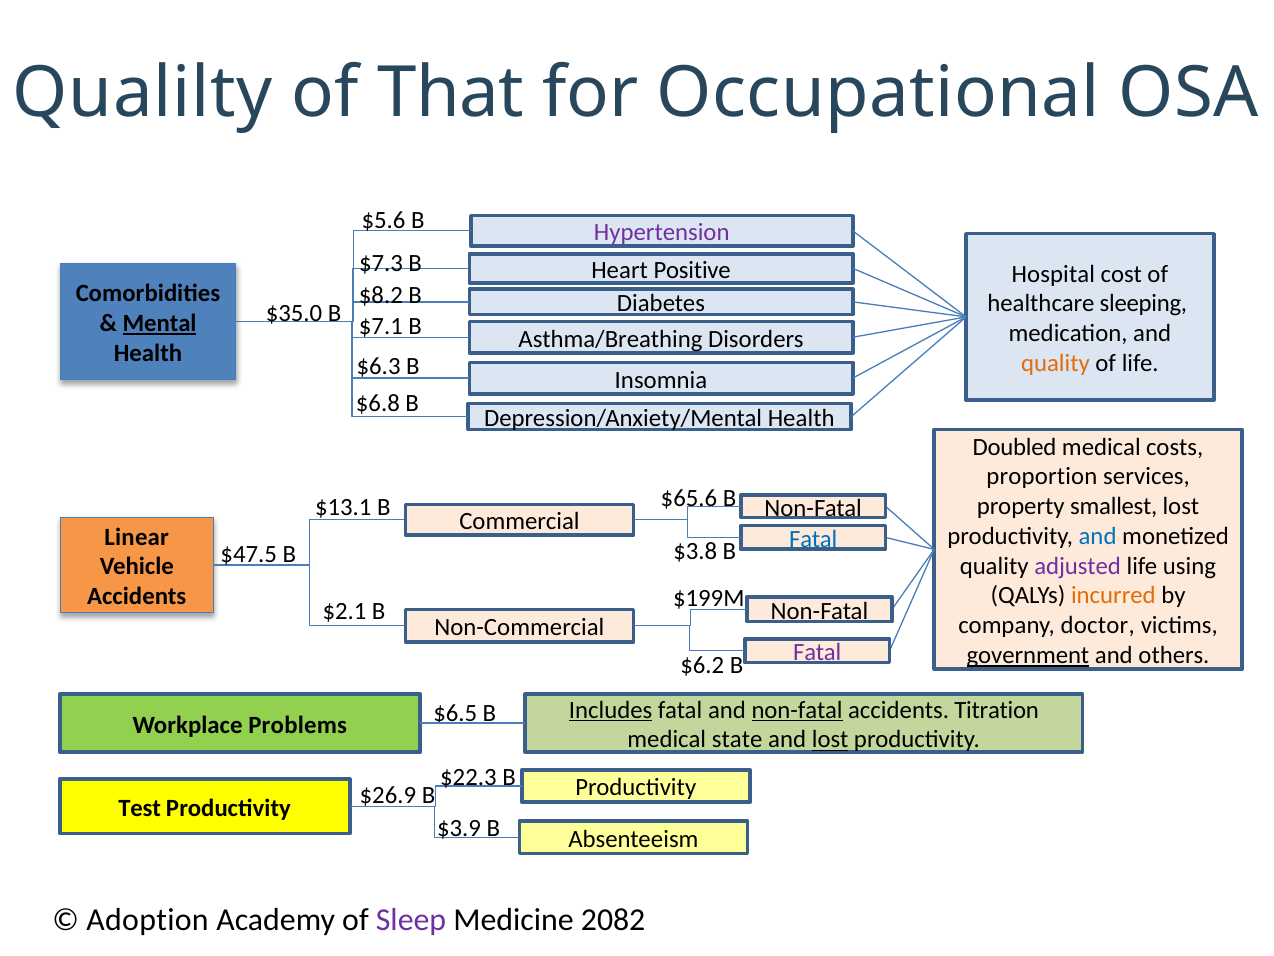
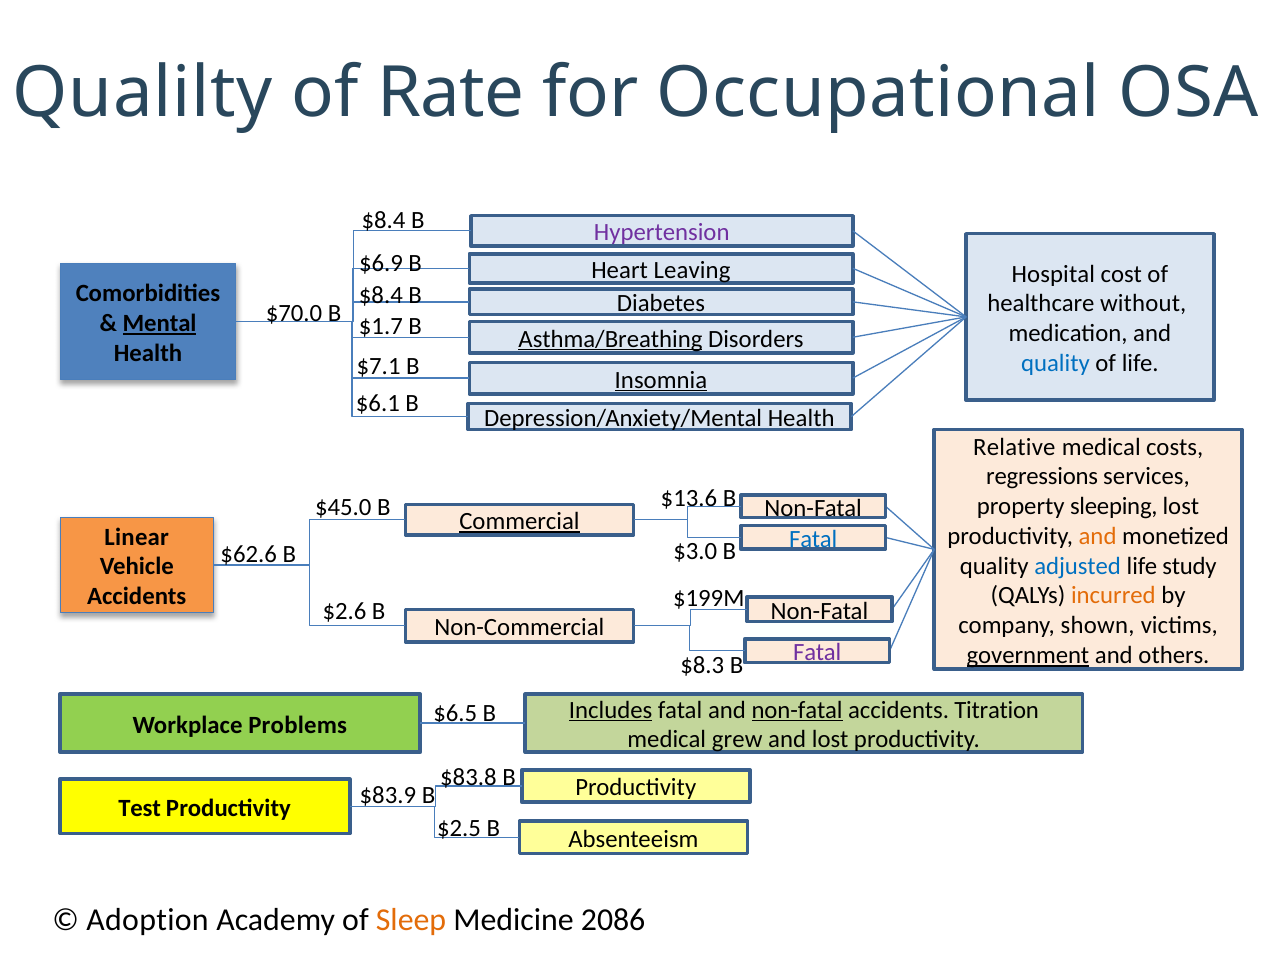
That: That -> Rate
$5.6 at (384, 220): $5.6 -> $8.4
$7.3: $7.3 -> $6.9
Positive: Positive -> Leaving
$8.2 at (381, 295): $8.2 -> $8.4
sleeping: sleeping -> without
$35.0: $35.0 -> $70.0
$7.1: $7.1 -> $1.7
Asthma/Breathing underline: none -> present
quality at (1055, 363) colour: orange -> blue
$6.3: $6.3 -> $7.1
Insomnia underline: none -> present
$6.8: $6.8 -> $6.1
Doubled: Doubled -> Relative
proportion: proportion -> regressions
$65.6: $65.6 -> $13.6
smallest: smallest -> sleeping
$13.1: $13.1 -> $45.0
Commercial underline: none -> present
and at (1098, 536) colour: blue -> orange
$3.8: $3.8 -> $3.0
$47.5: $47.5 -> $62.6
adjusted colour: purple -> blue
using: using -> study
$2.1: $2.1 -> $2.6
doctor: doctor -> shown
$6.2: $6.2 -> $8.3
state: state -> grew
lost at (830, 739) underline: present -> none
$22.3: $22.3 -> $83.8
$26.9: $26.9 -> $83.9
$3.9: $3.9 -> $2.5
Sleep colour: purple -> orange
2082: 2082 -> 2086
